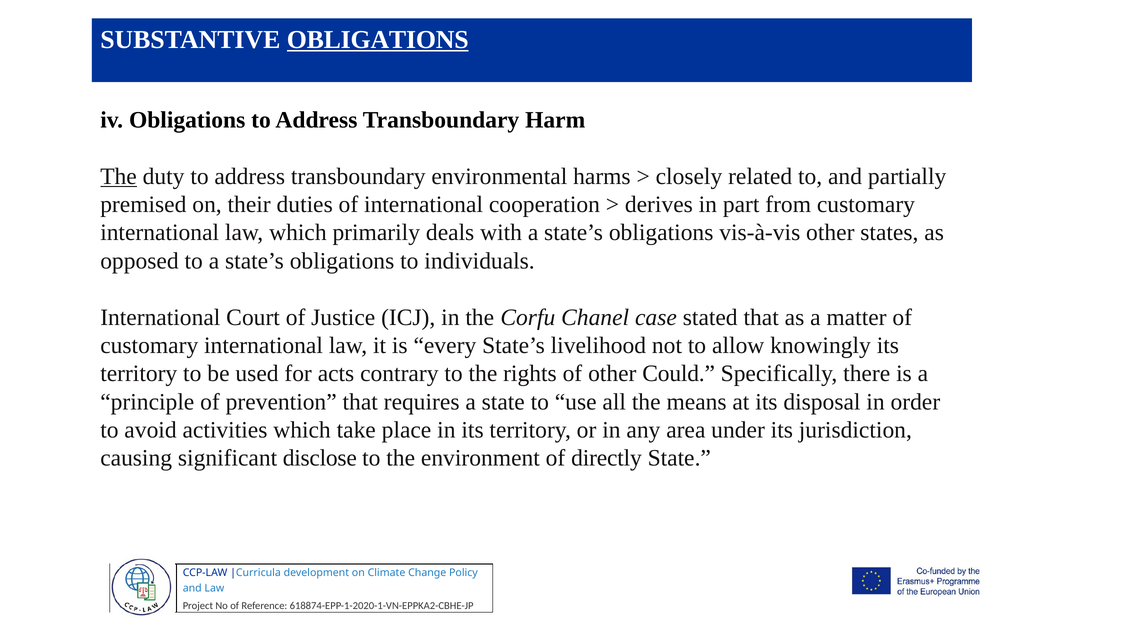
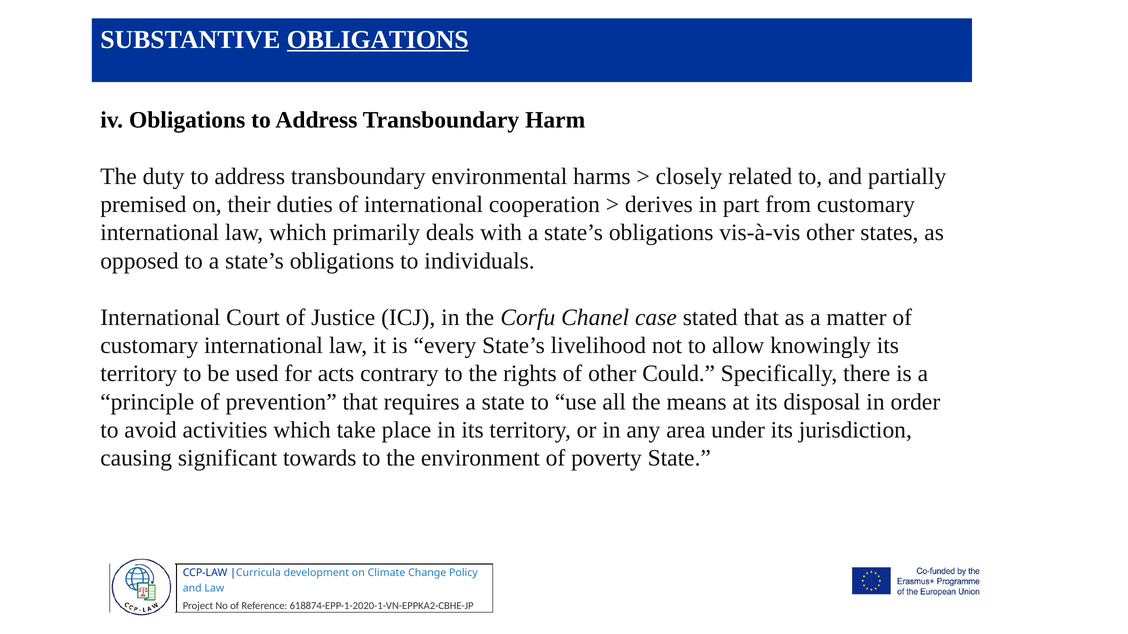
The at (119, 176) underline: present -> none
disclose: disclose -> towards
directly: directly -> poverty
